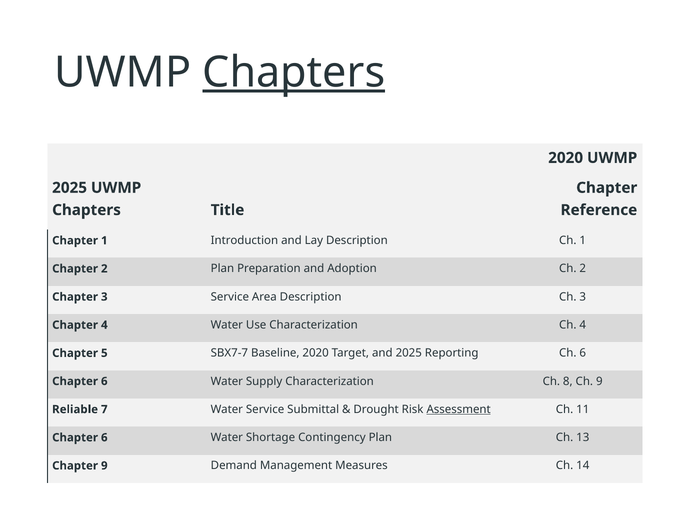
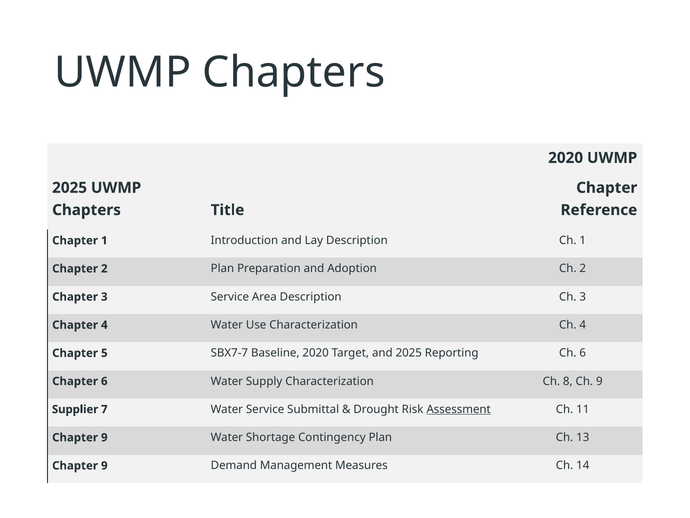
Chapters at (294, 72) underline: present -> none
Reliable: Reliable -> Supplier
6 at (104, 437): 6 -> 9
